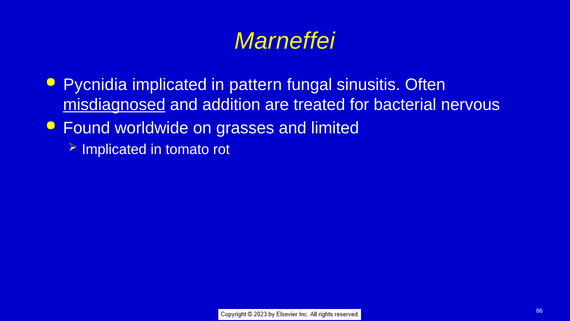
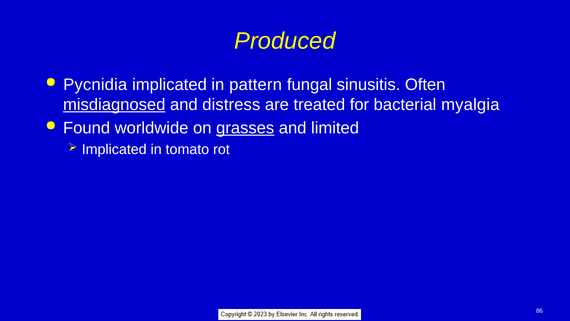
Marneffei: Marneffei -> Produced
addition: addition -> distress
nervous: nervous -> myalgia
grasses underline: none -> present
